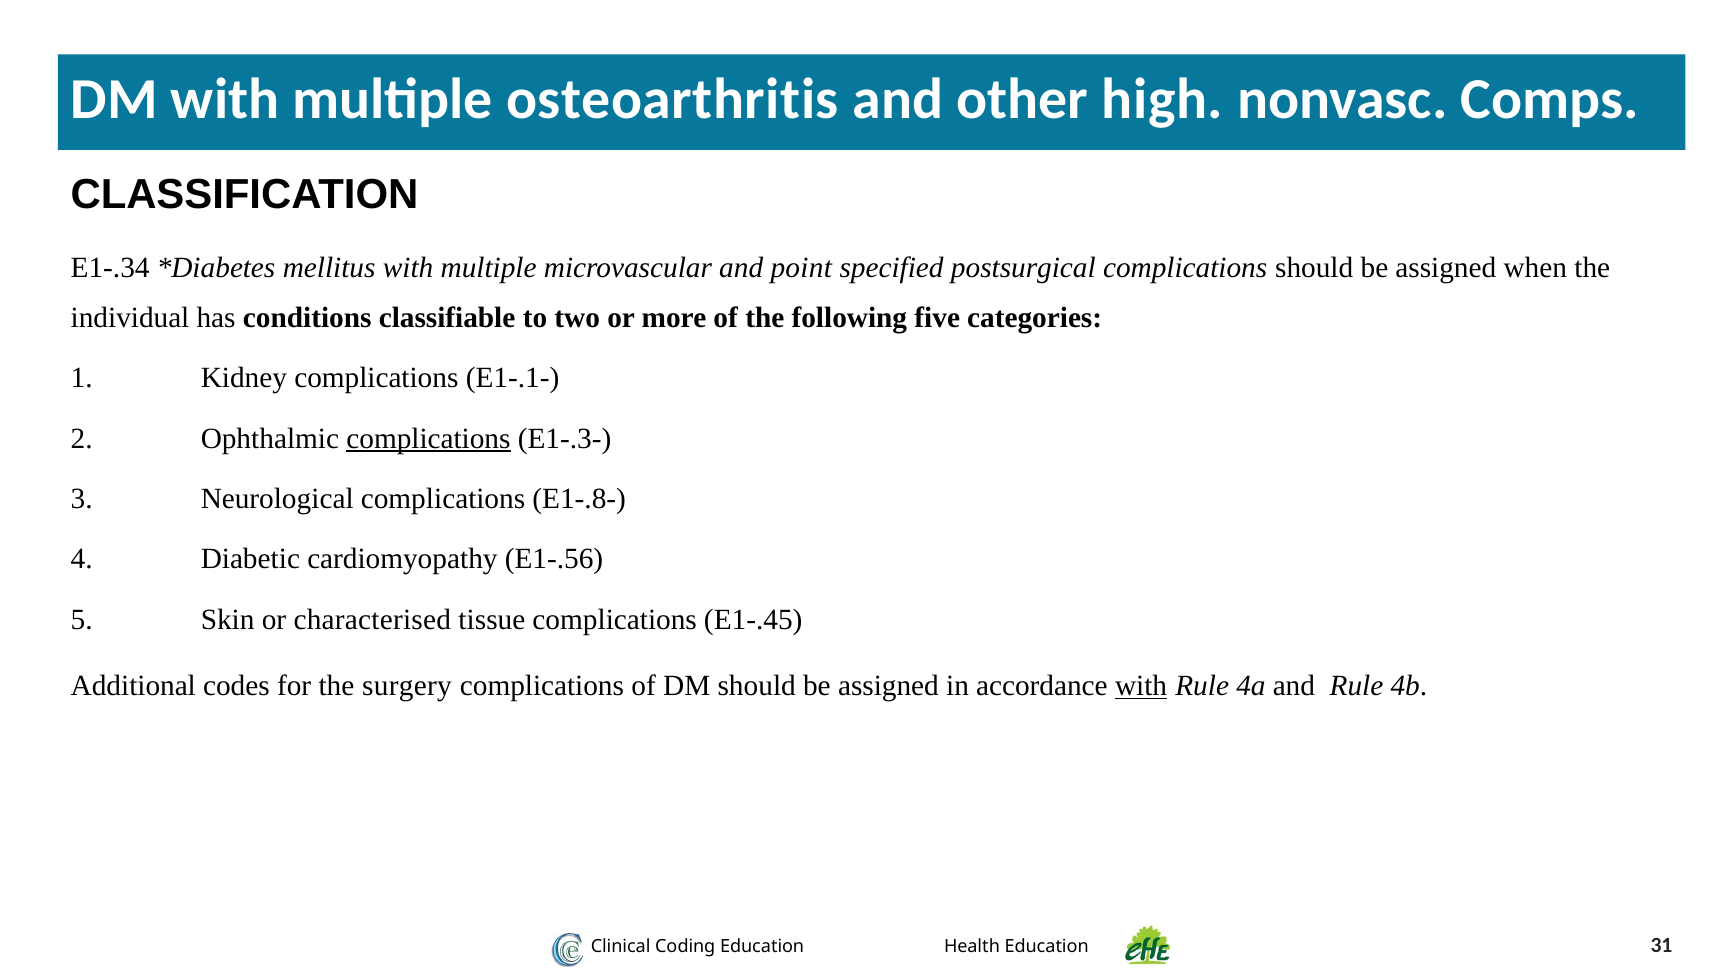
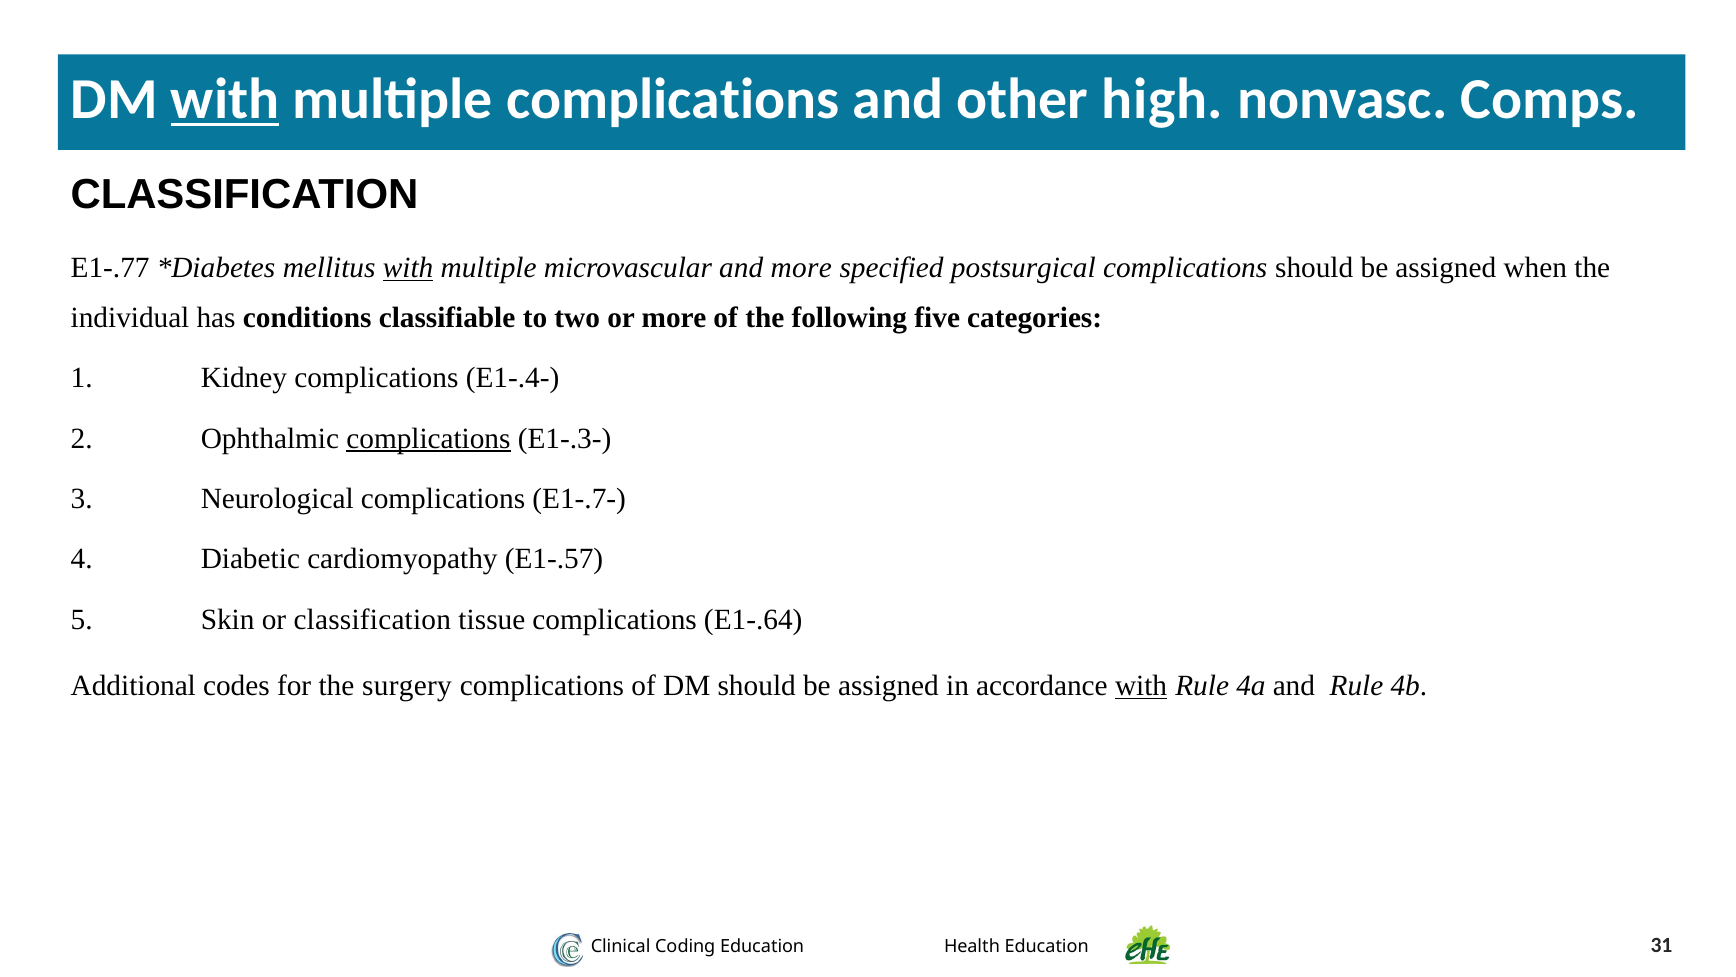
with at (225, 99) underline: none -> present
multiple osteoarthritis: osteoarthritis -> complications
E1-.34: E1-.34 -> E1-.77
with at (408, 268) underline: none -> present
and point: point -> more
E1-.1-: E1-.1- -> E1-.4-
E1-.8-: E1-.8- -> E1-.7-
E1-.56: E1-.56 -> E1-.57
or characterised: characterised -> classification
E1-.45: E1-.45 -> E1-.64
